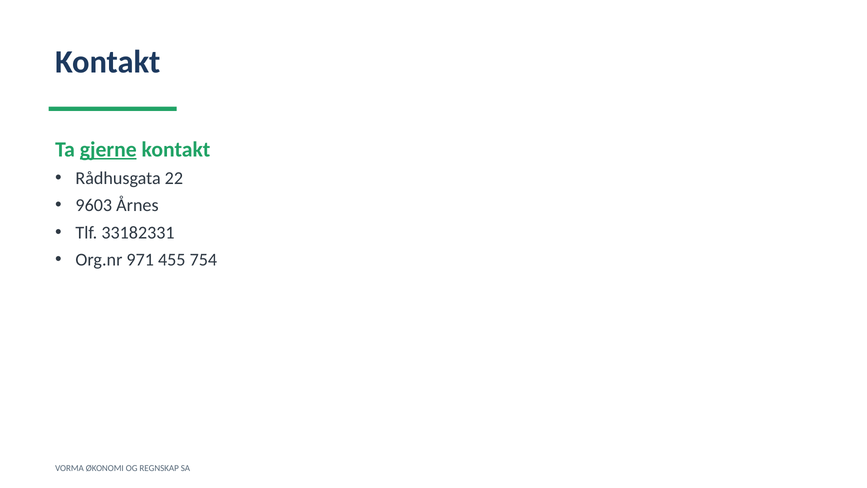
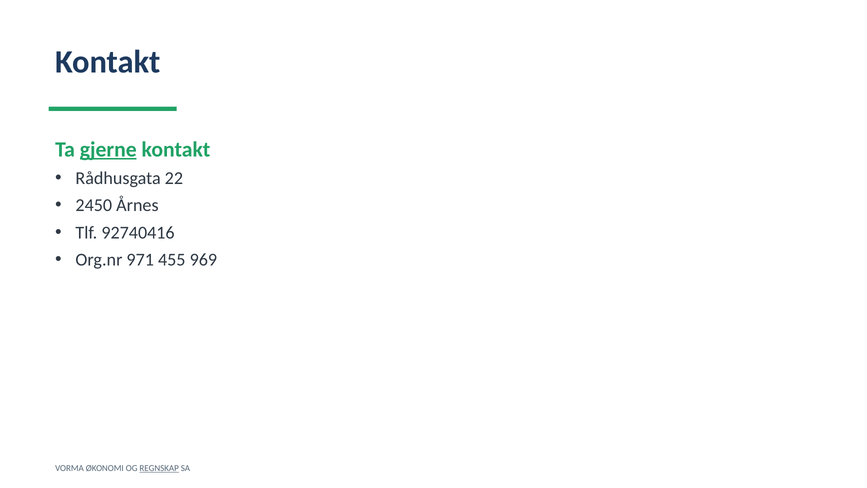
9603: 9603 -> 2450
33182331: 33182331 -> 92740416
754: 754 -> 969
REGNSKAP underline: none -> present
